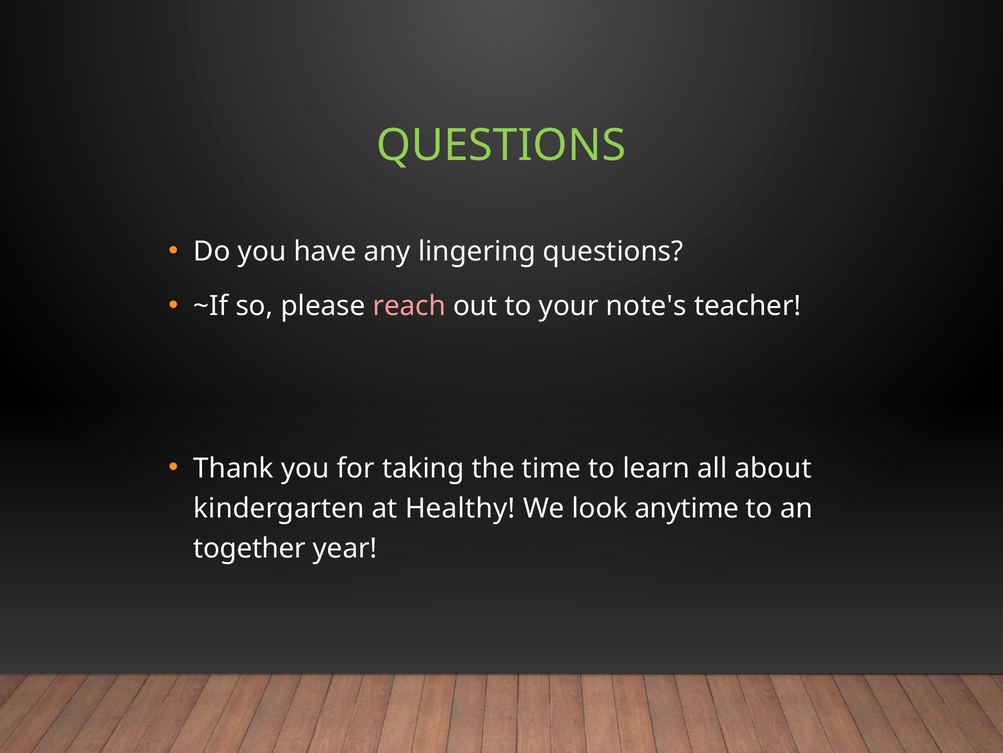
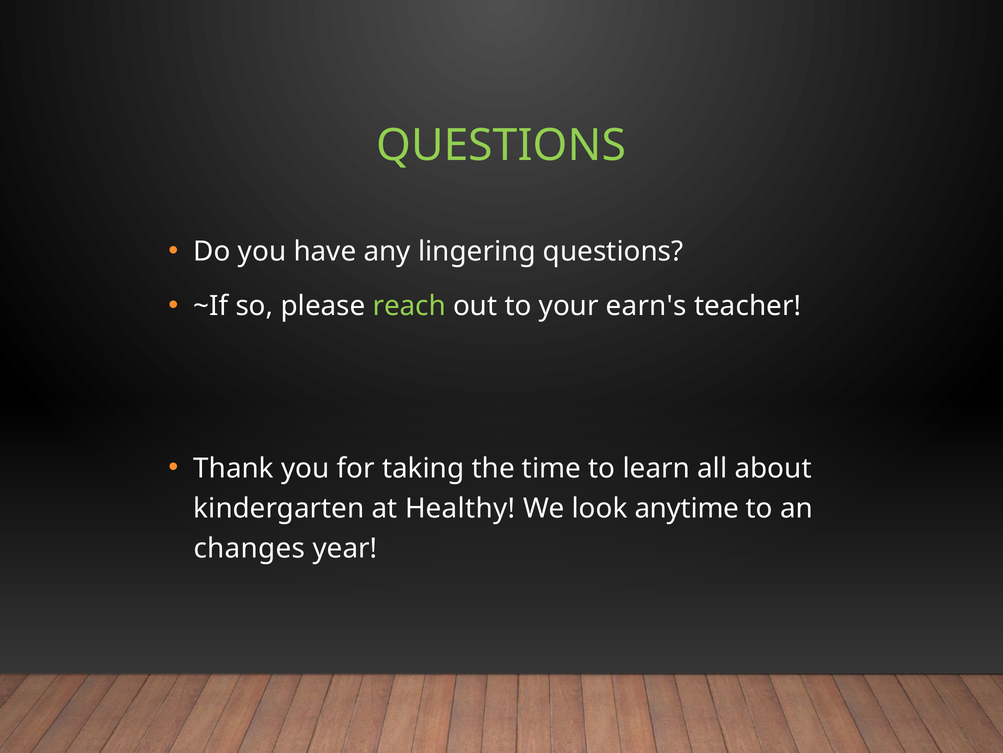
reach colour: pink -> light green
note's: note's -> earn's
together: together -> changes
